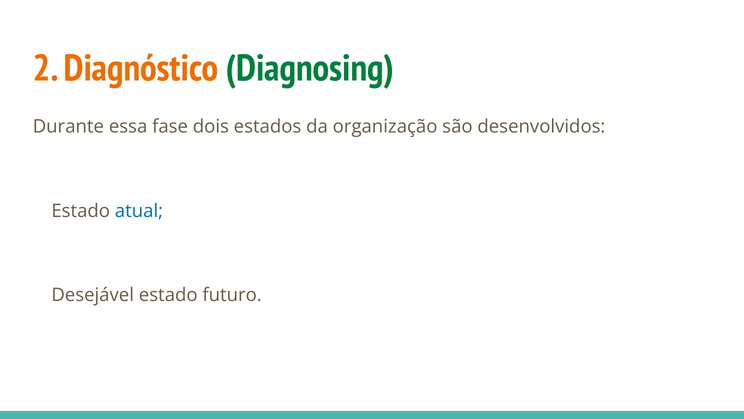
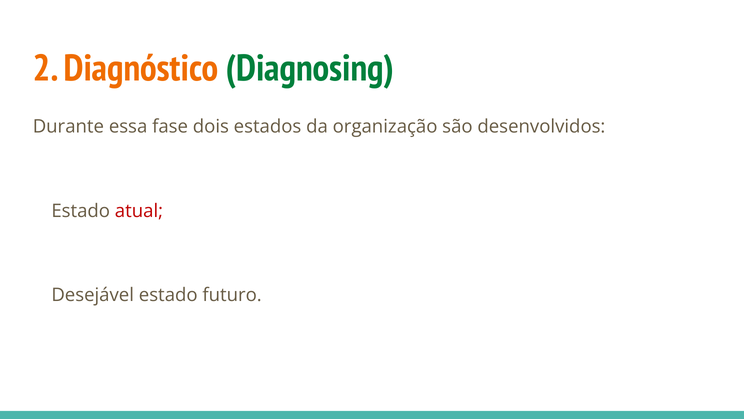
atual colour: blue -> red
